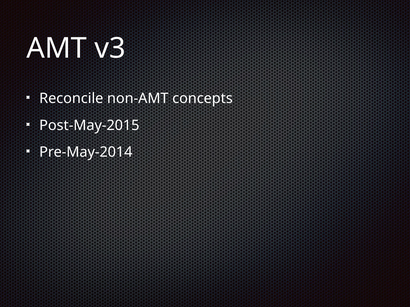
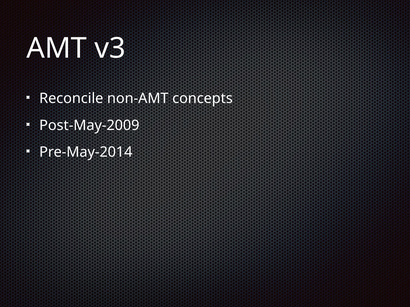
Post-May-2015: Post-May-2015 -> Post-May-2009
